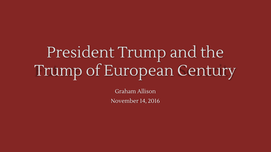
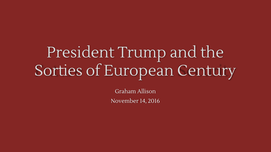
Trump at (59, 71): Trump -> Sorties
